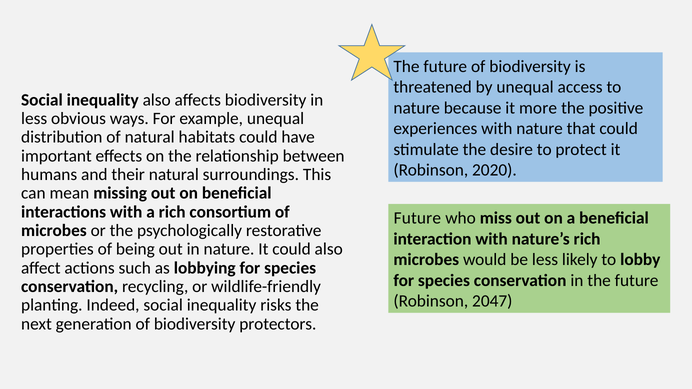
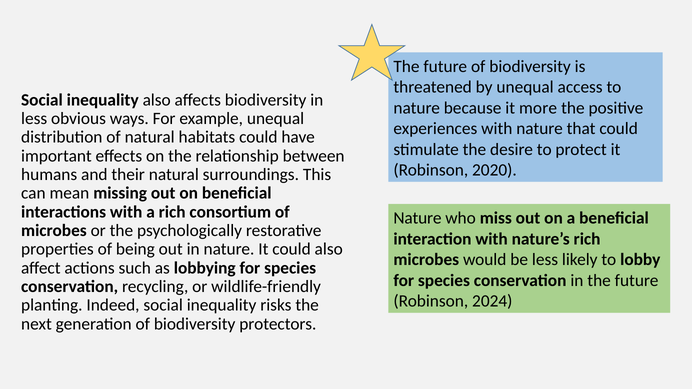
Future at (417, 218): Future -> Nature
2047: 2047 -> 2024
